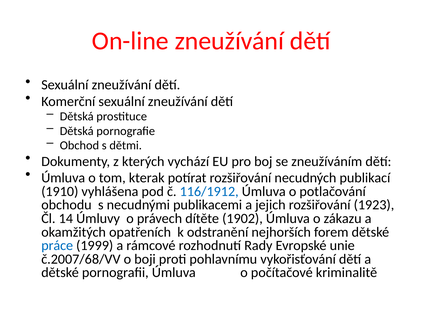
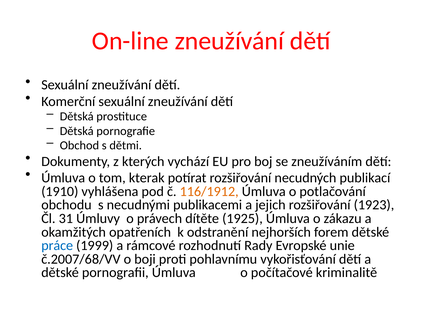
116/1912 colour: blue -> orange
14: 14 -> 31
1902: 1902 -> 1925
